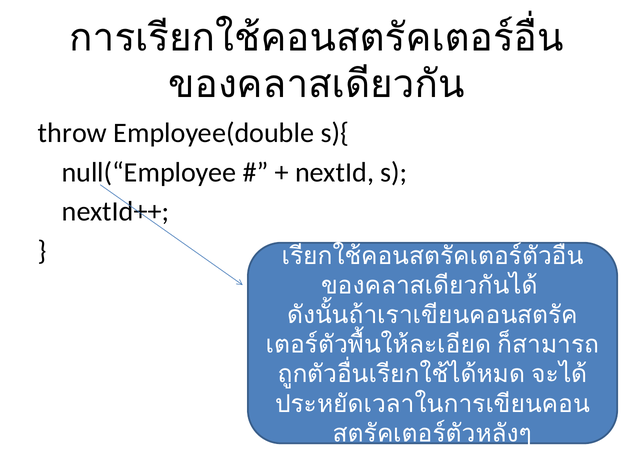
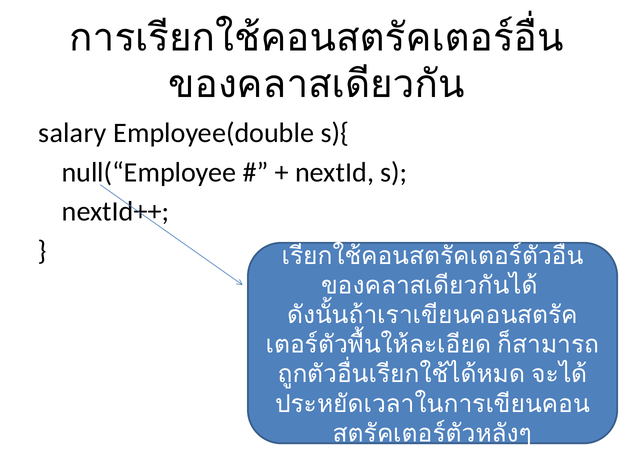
throw: throw -> salary
